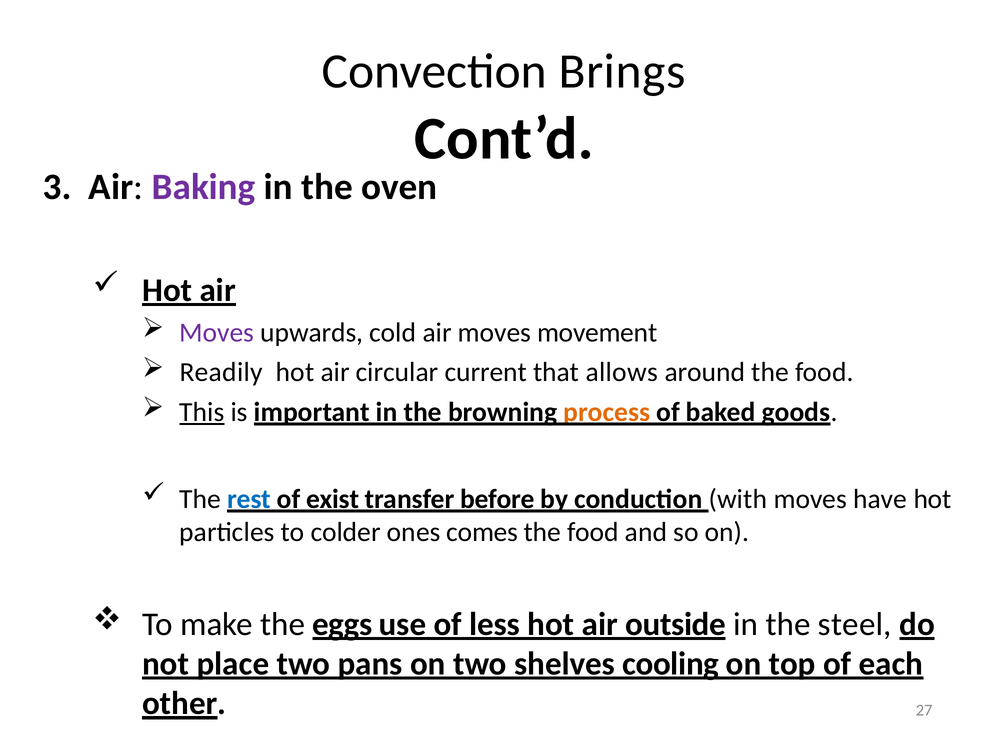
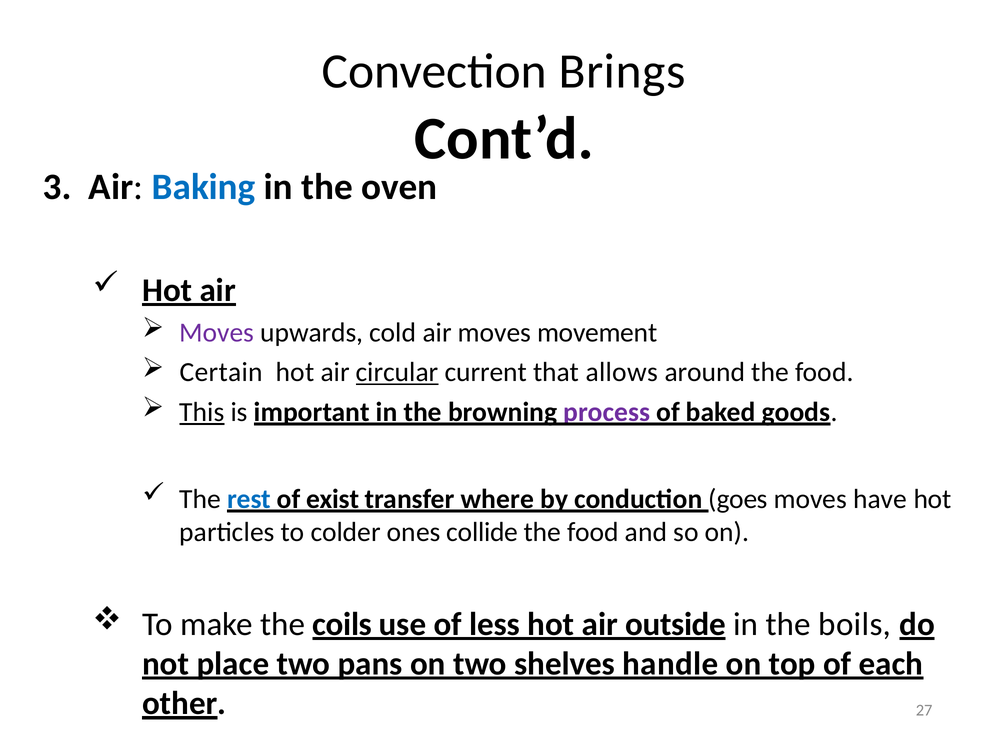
Baking colour: purple -> blue
Readily: Readily -> Certain
circular underline: none -> present
process colour: orange -> purple
before: before -> where
with: with -> goes
comes: comes -> collide
eggs: eggs -> coils
steel: steel -> boils
cooling: cooling -> handle
